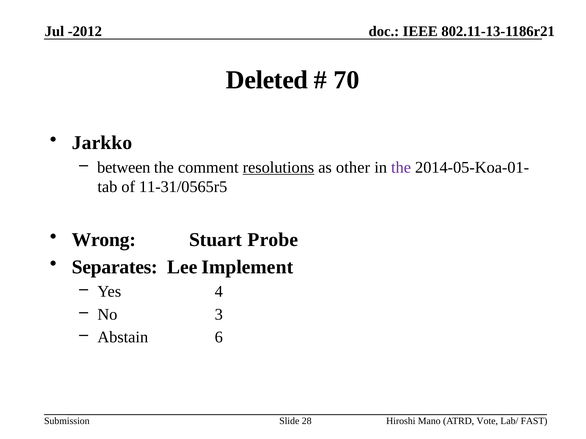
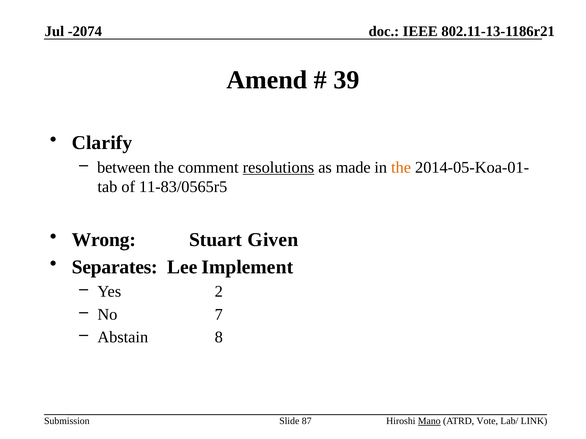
-2012: -2012 -> -2074
Deleted: Deleted -> Amend
70: 70 -> 39
Jarkko: Jarkko -> Clarify
other: other -> made
the at (401, 168) colour: purple -> orange
11-31/0565r5: 11-31/0565r5 -> 11-83/0565r5
Probe: Probe -> Given
4: 4 -> 2
3: 3 -> 7
6: 6 -> 8
28: 28 -> 87
Mano underline: none -> present
FAST: FAST -> LINK
